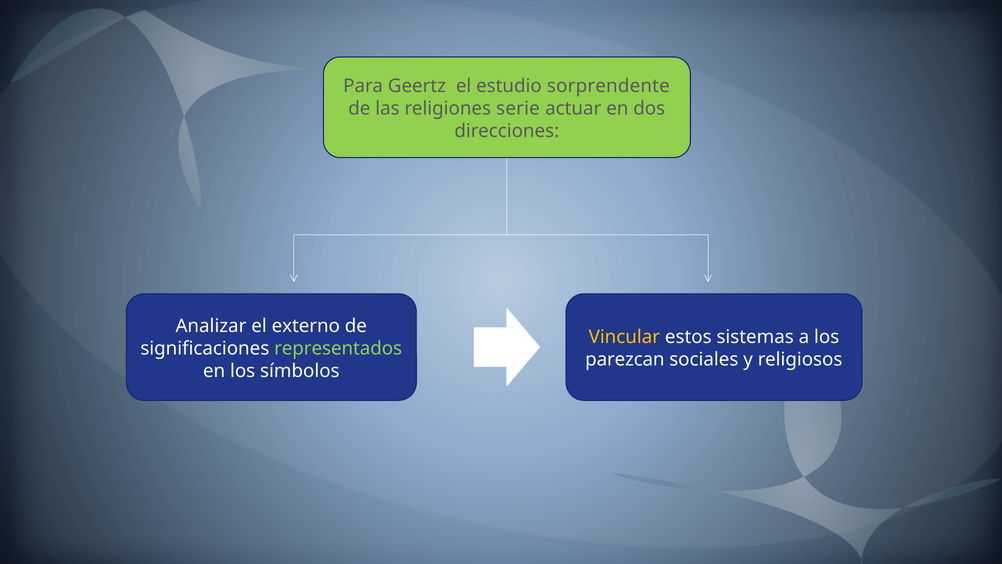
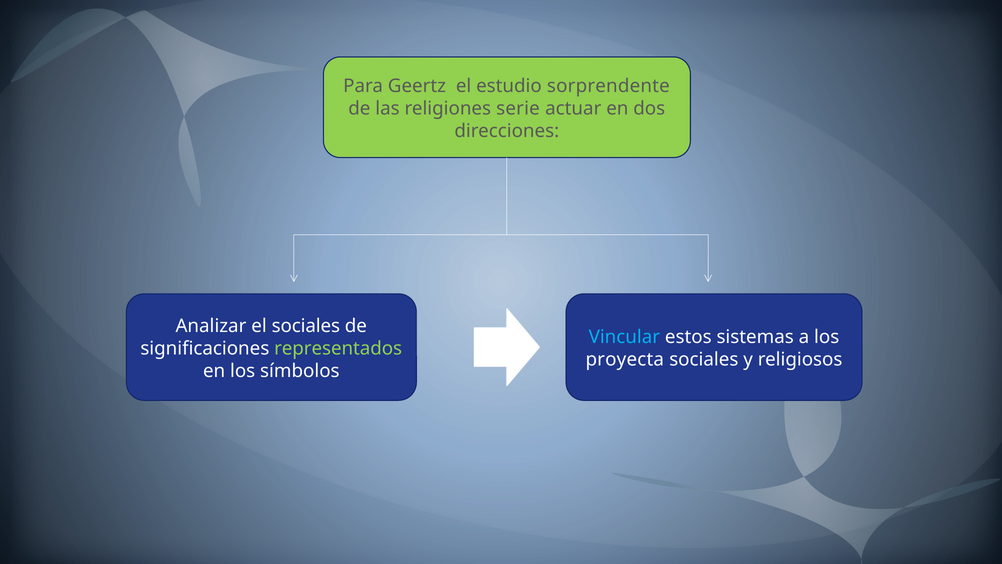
el externo: externo -> sociales
Vincular colour: yellow -> light blue
parezcan: parezcan -> proyecta
